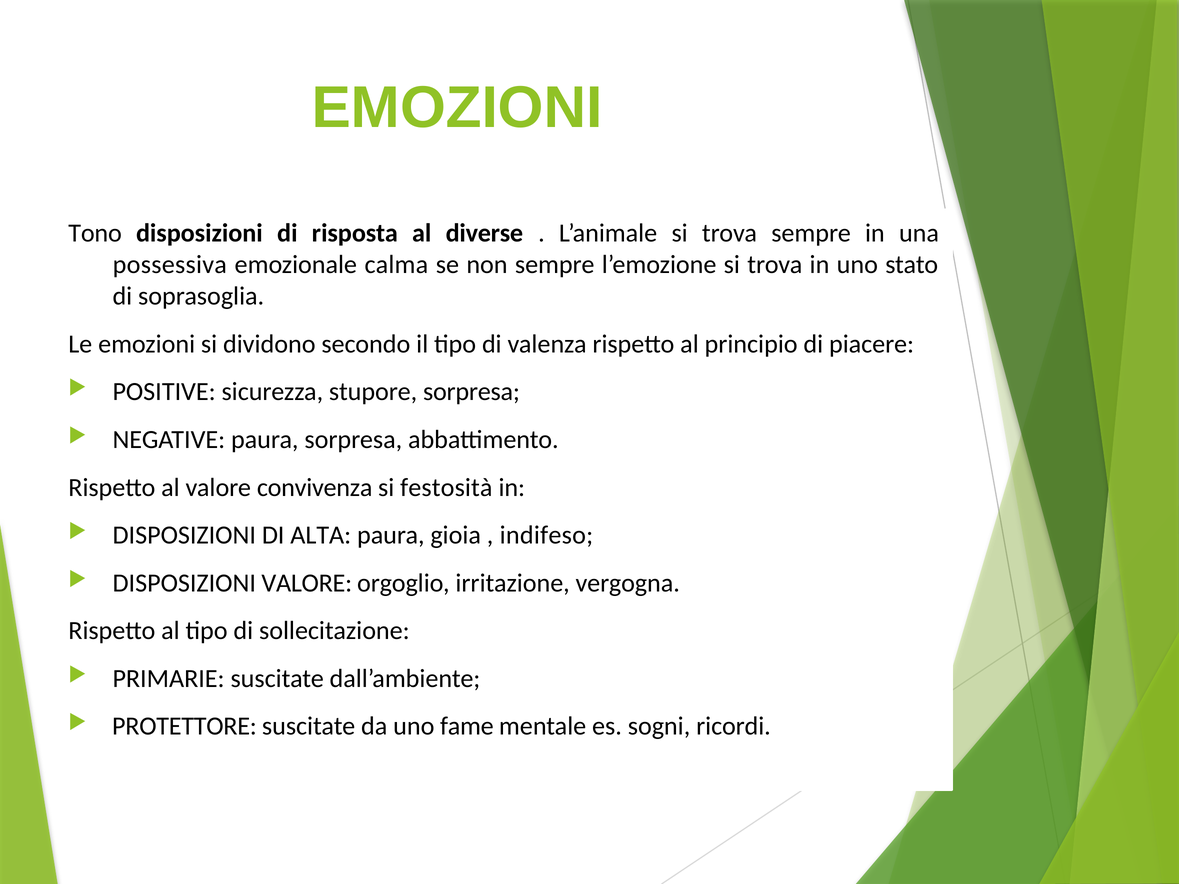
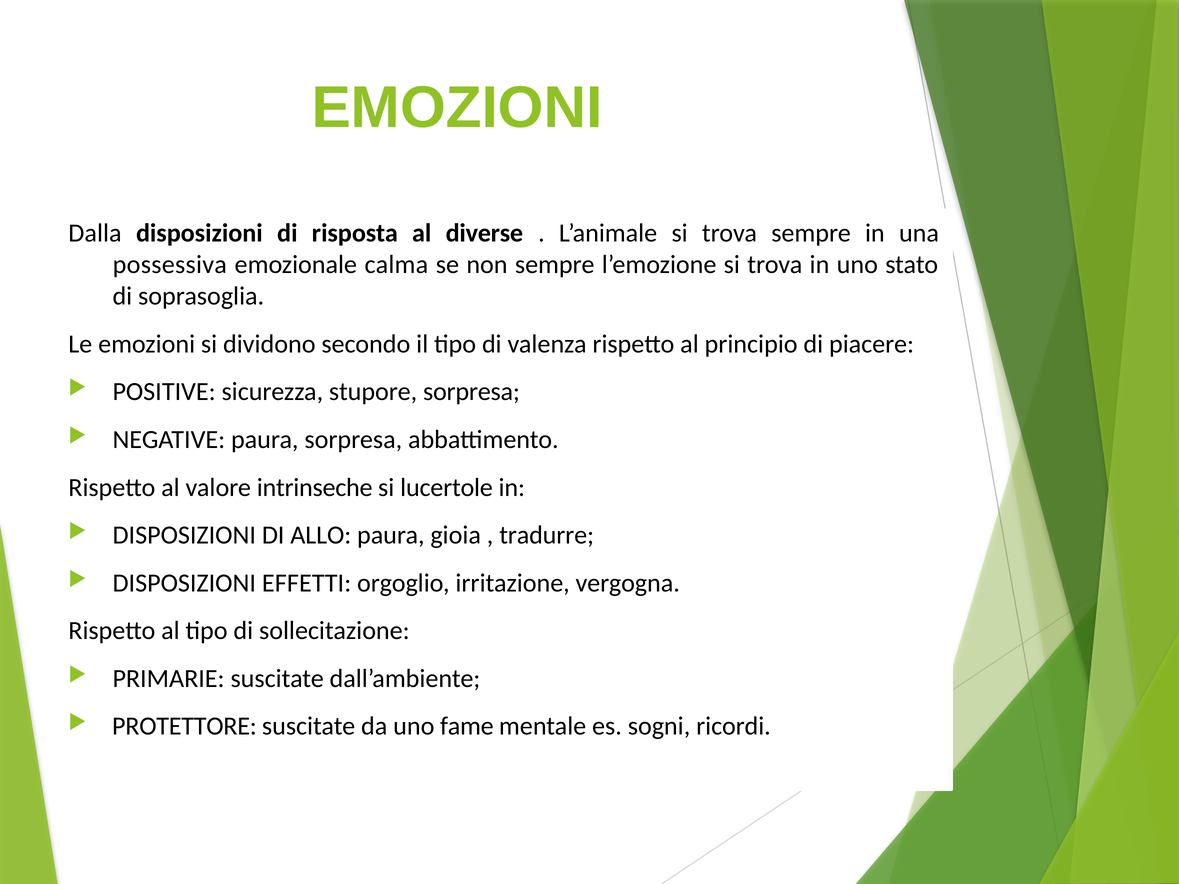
Tono: Tono -> Dalla
convivenza: convivenza -> intrinseche
festosità: festosità -> lucertole
ALTA: ALTA -> ALLO
indifeso: indifeso -> tradurre
DISPOSIZIONI VALORE: VALORE -> EFFETTI
